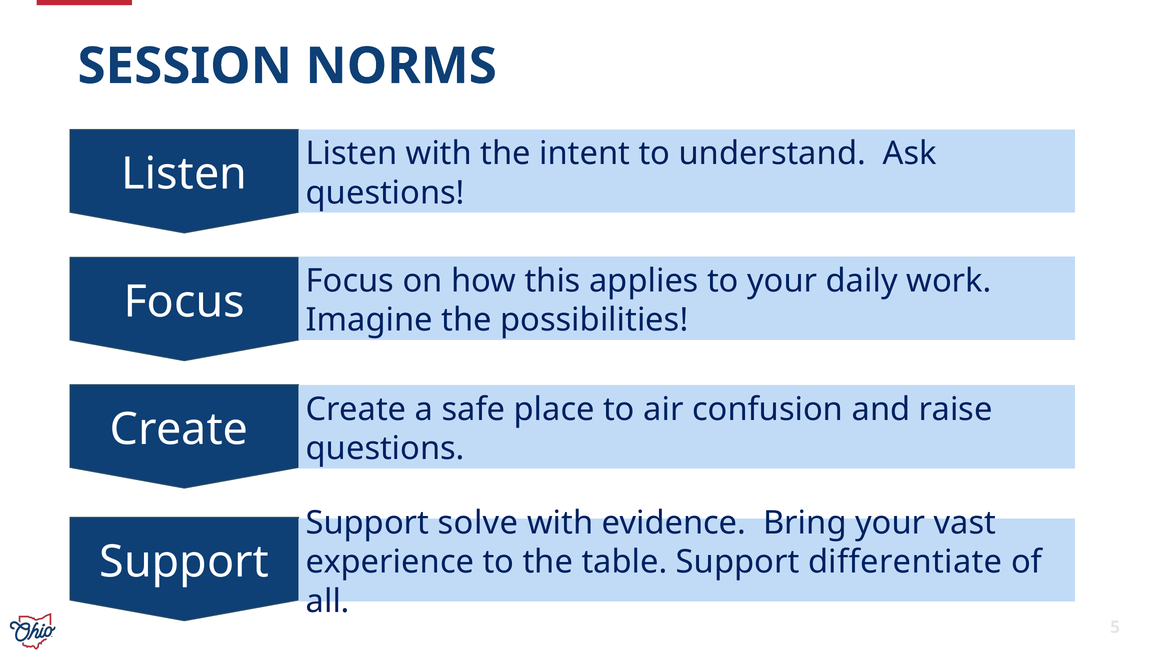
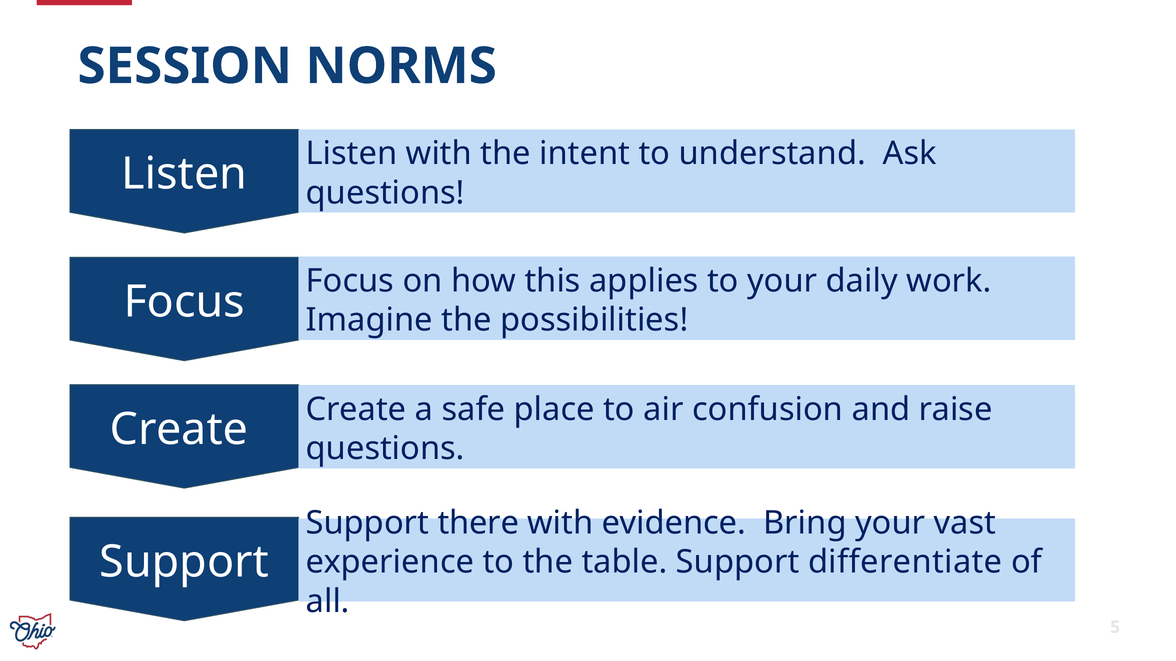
solve: solve -> there
